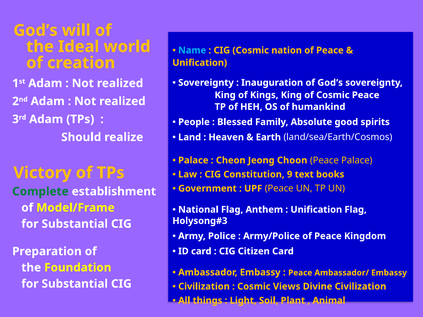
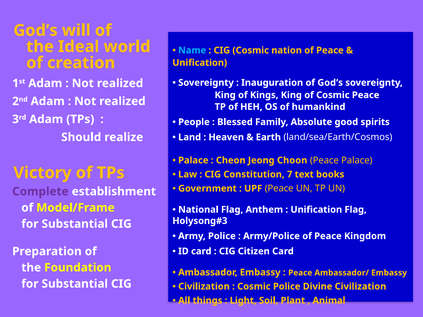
9: 9 -> 7
Complete colour: green -> purple
Cosmic Views: Views -> Police
